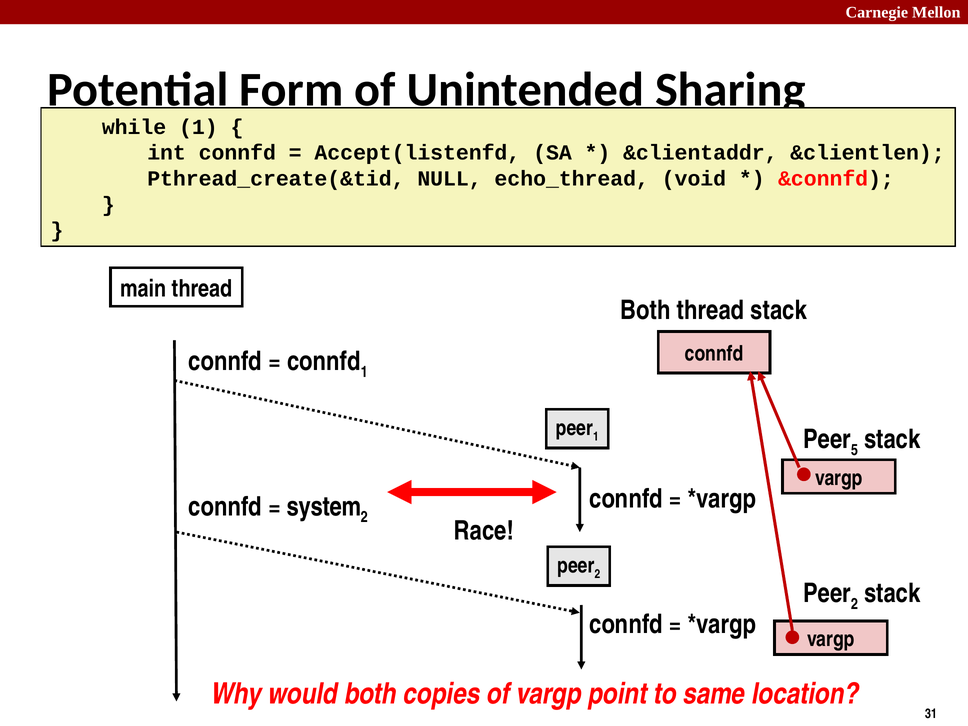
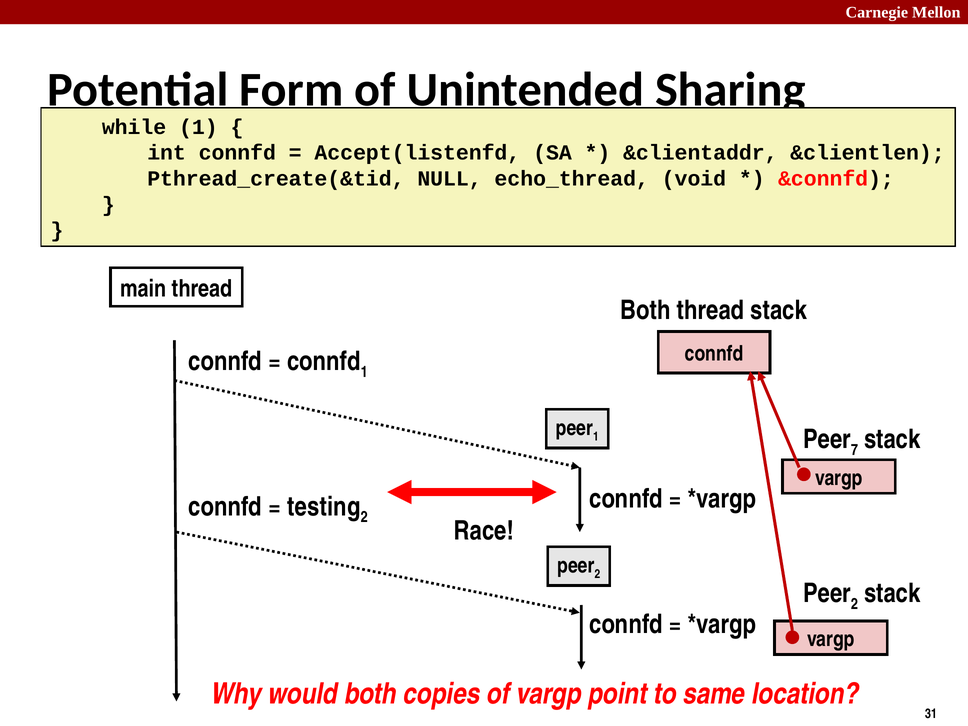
5: 5 -> 7
system: system -> testing
